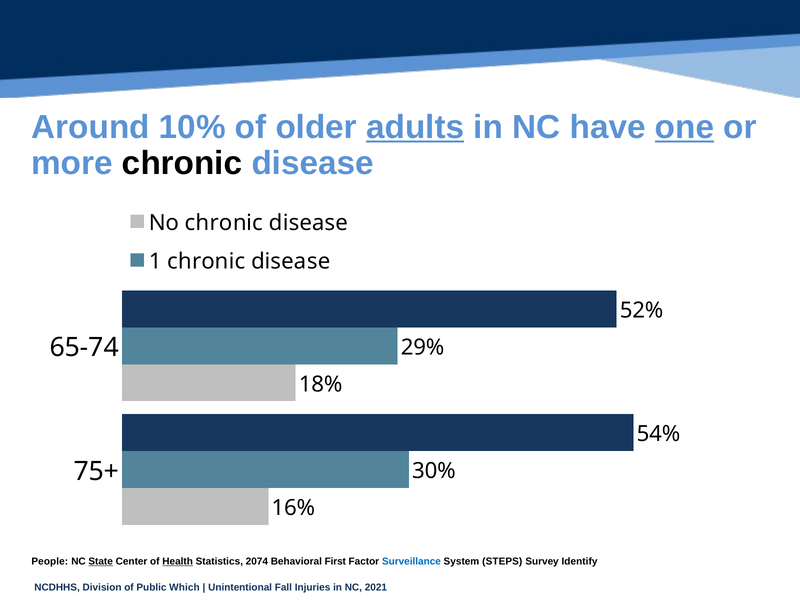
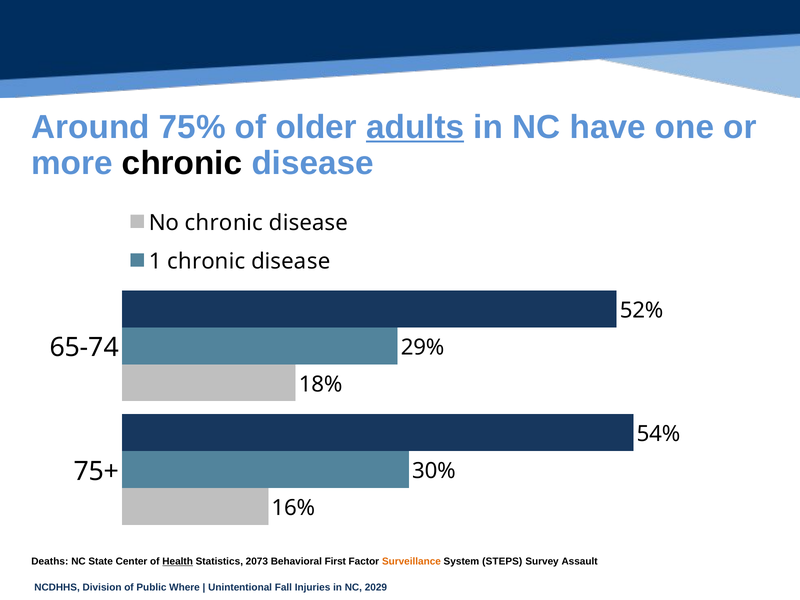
10%: 10% -> 75%
one underline: present -> none
People: People -> Deaths
State underline: present -> none
2074: 2074 -> 2073
Surveillance colour: blue -> orange
Identify: Identify -> Assault
Which: Which -> Where
2021: 2021 -> 2029
